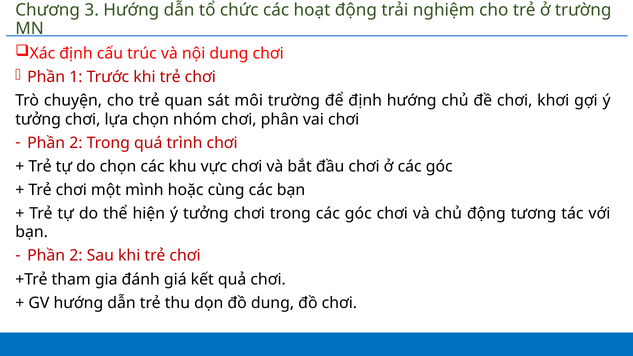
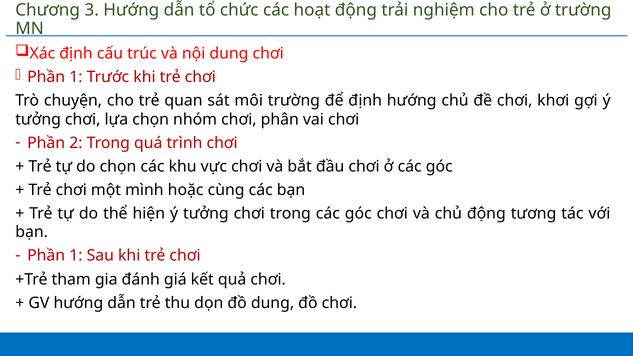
2 at (76, 256): 2 -> 1
